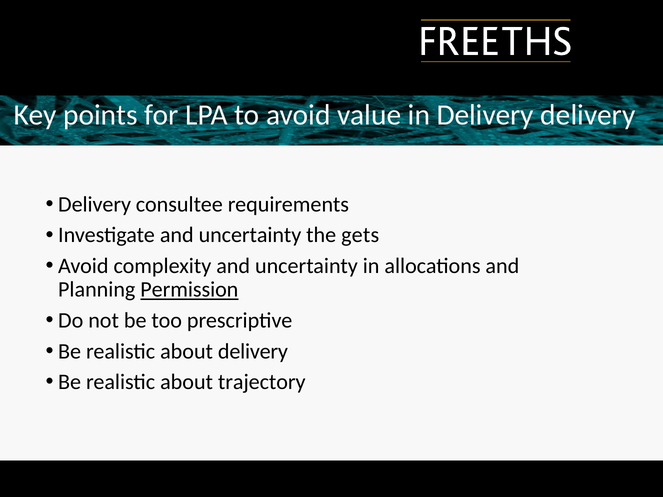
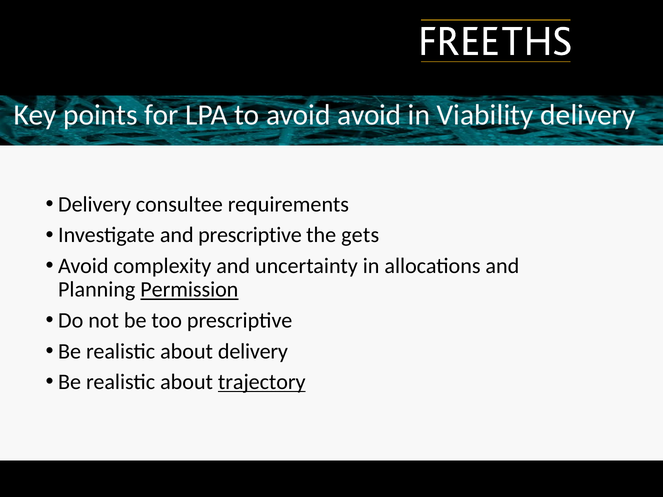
avoid value: value -> avoid
in Delivery: Delivery -> Viability
Investigate and uncertainty: uncertainty -> prescriptive
trajectory underline: none -> present
